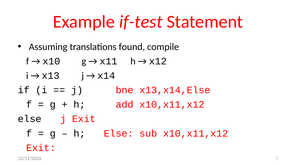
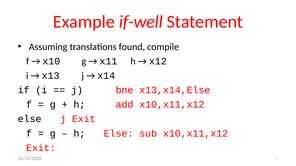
if-test: if-test -> if-well
